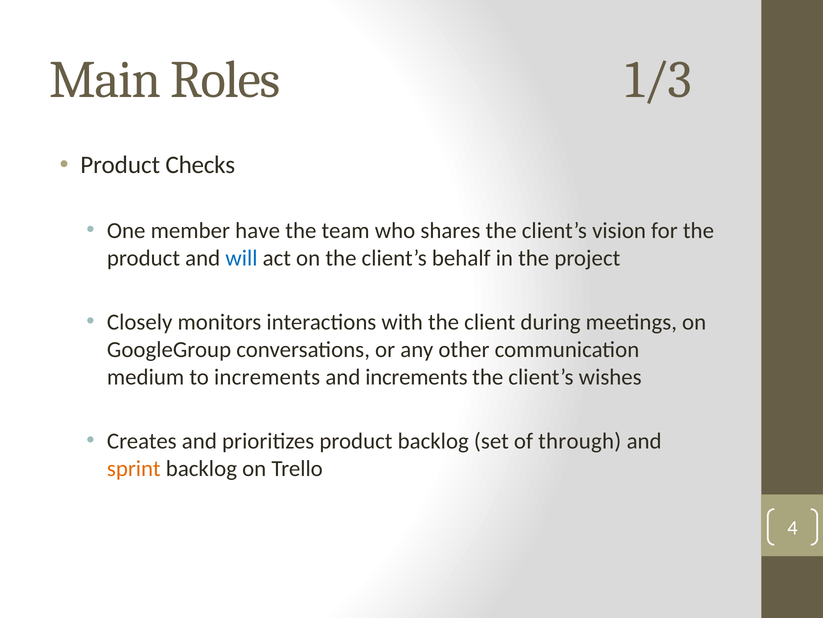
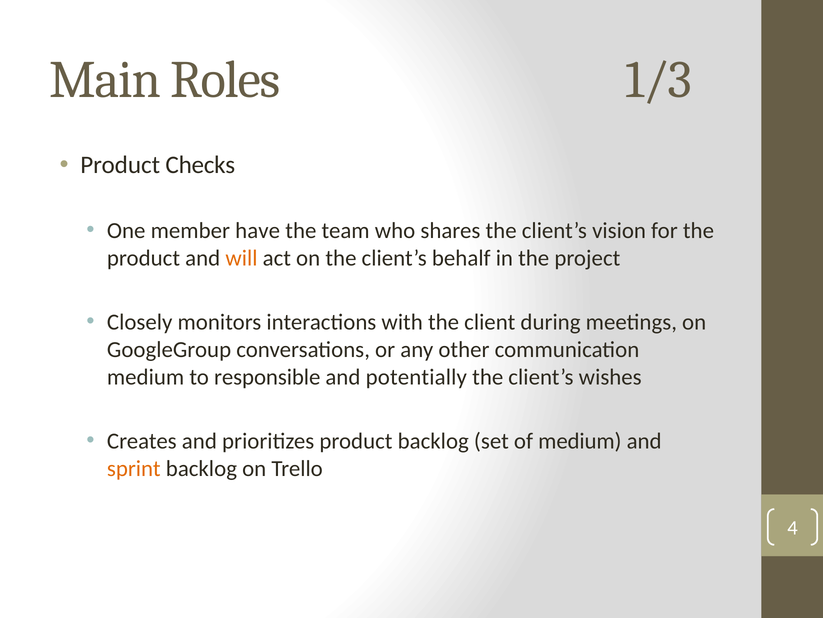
will colour: blue -> orange
to increments: increments -> responsible
and increments: increments -> potentially
of through: through -> medium
